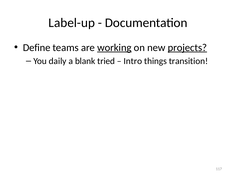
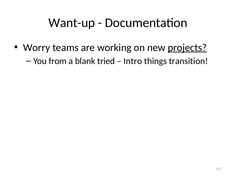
Label-up: Label-up -> Want-up
Define: Define -> Worry
working underline: present -> none
daily: daily -> from
